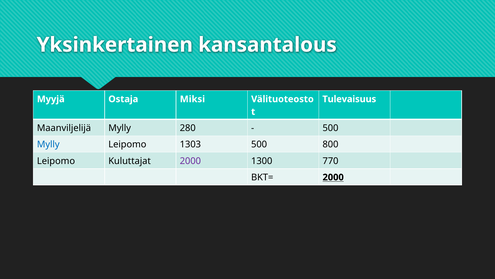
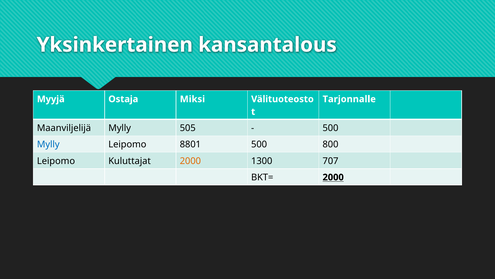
Tulevaisuus: Tulevaisuus -> Tarjonnalle
280: 280 -> 505
1303: 1303 -> 8801
2000 at (190, 161) colour: purple -> orange
770: 770 -> 707
